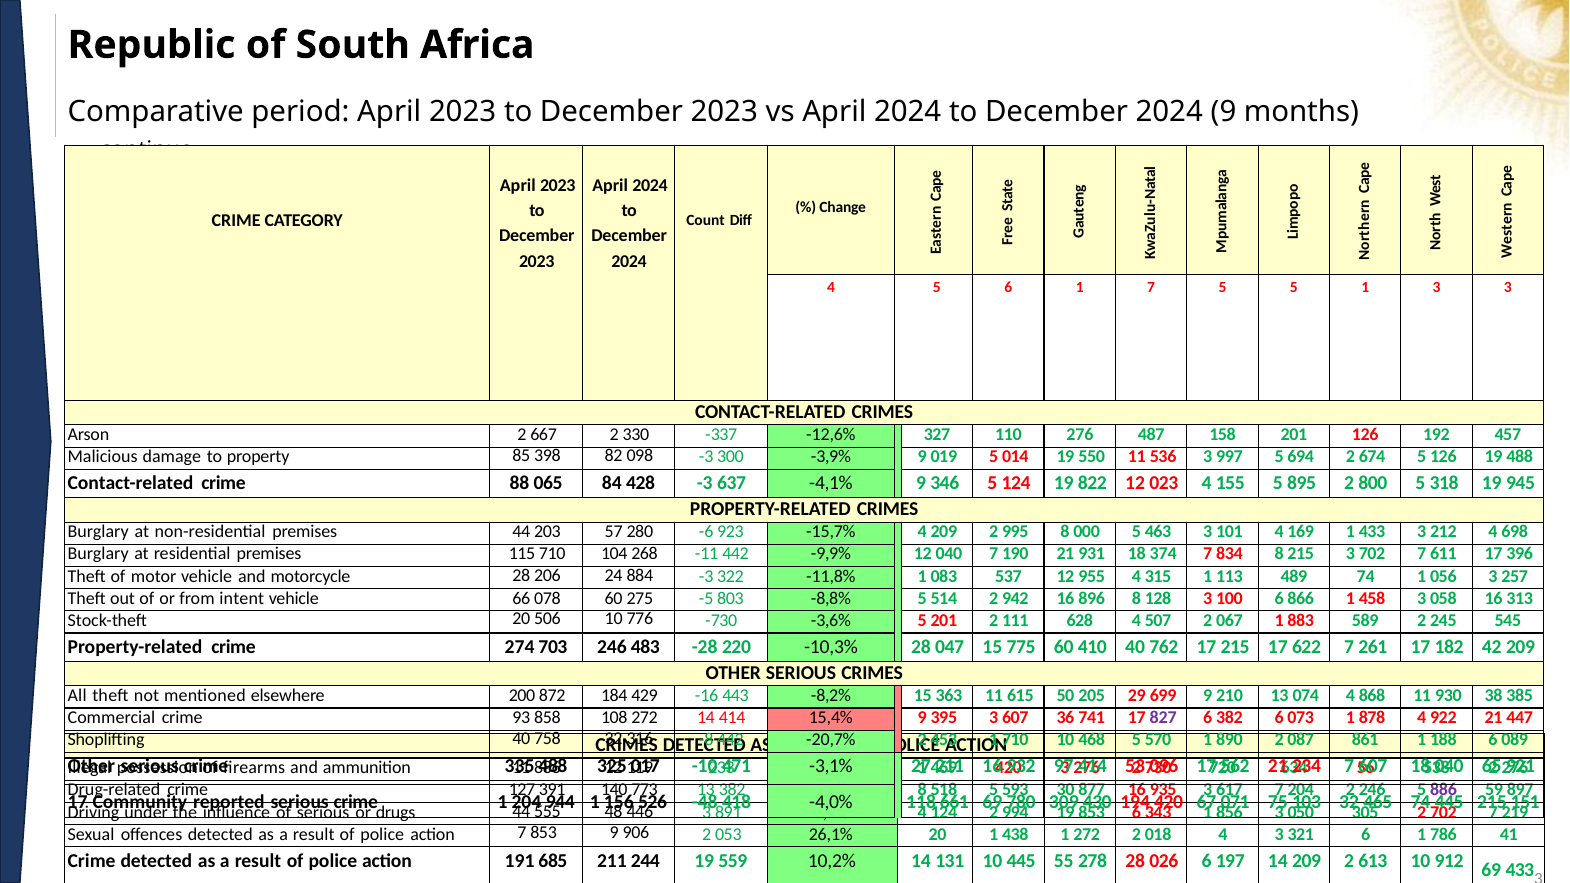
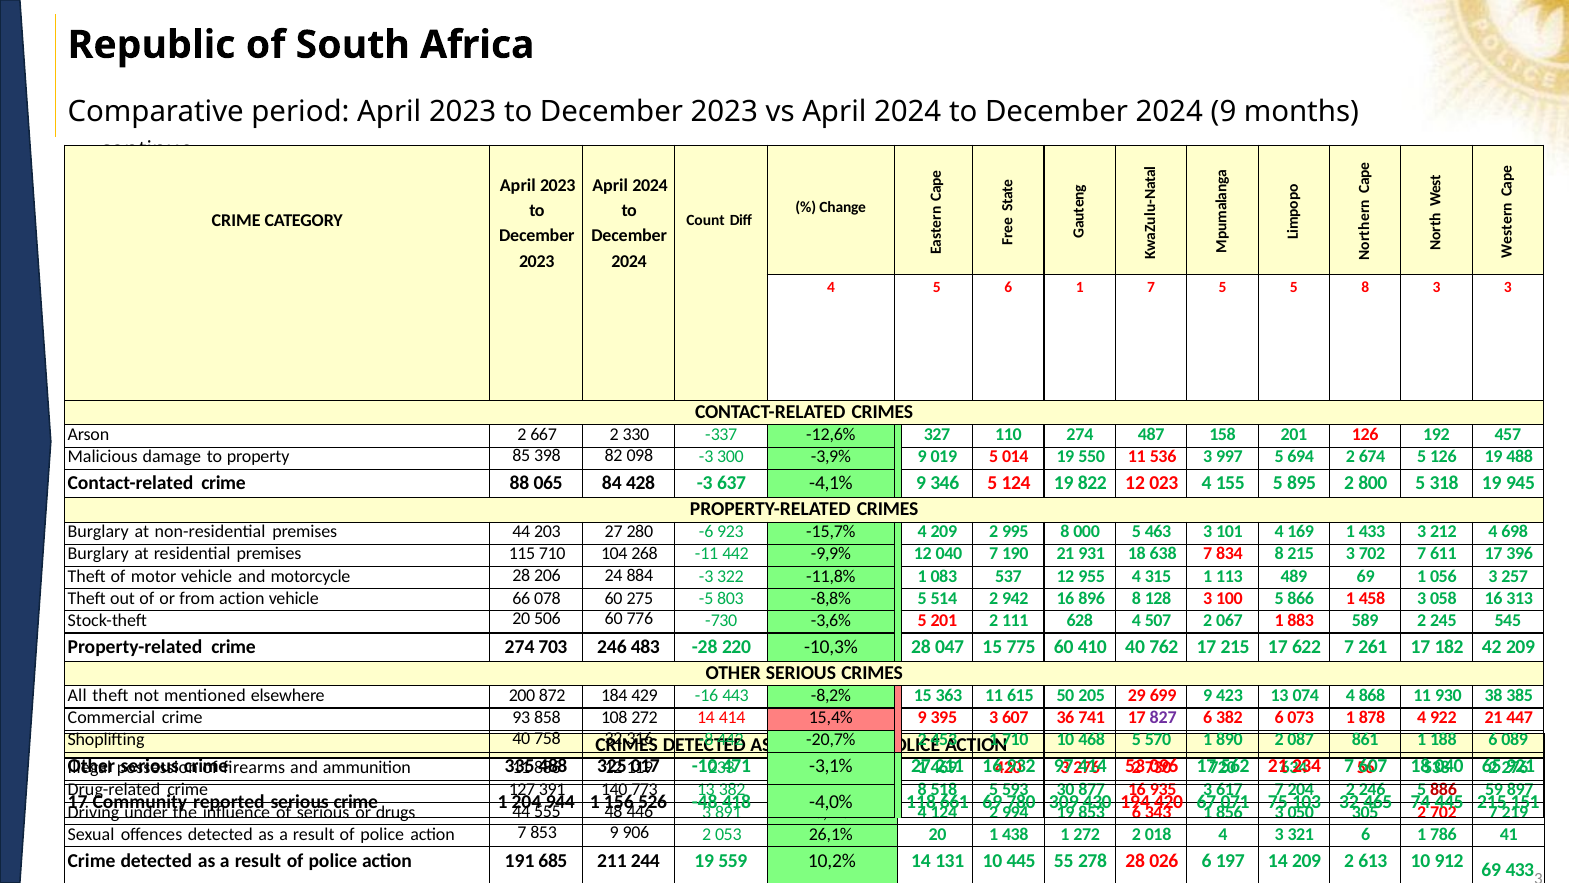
5 1: 1 -> 8
110 276: 276 -> 274
203 57: 57 -> 27
374: 374 -> 638
489 74: 74 -> 69
from intent: intent -> action
100 6: 6 -> 5
506 10: 10 -> 60
210: 210 -> 423
886 at (1443, 790) colour: purple -> red
